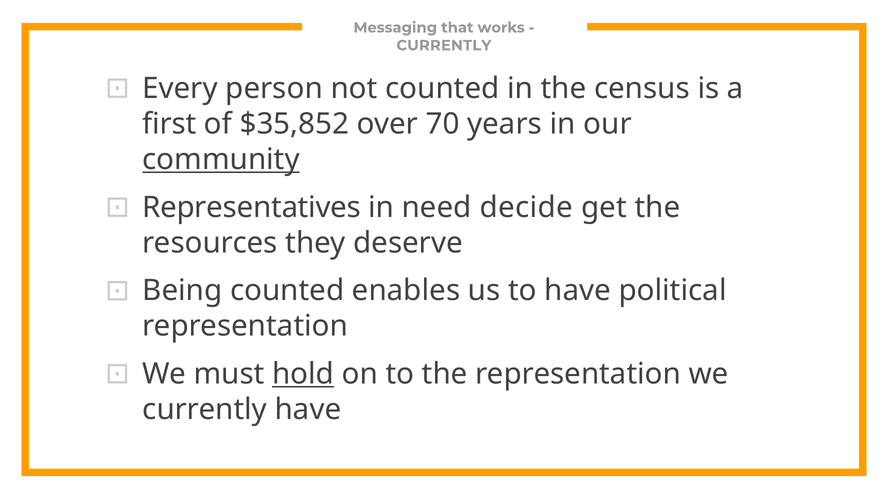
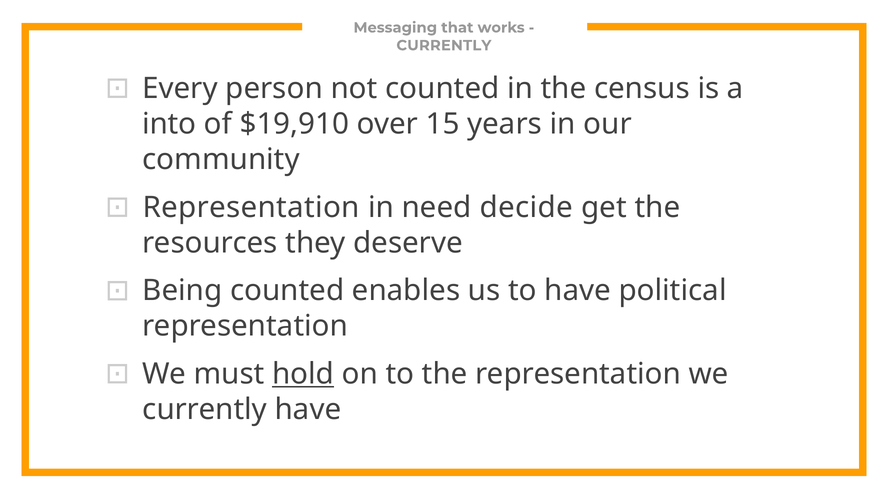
first: first -> into
$35,852: $35,852 -> $19,910
70: 70 -> 15
community underline: present -> none
Representatives at (251, 208): Representatives -> Representation
